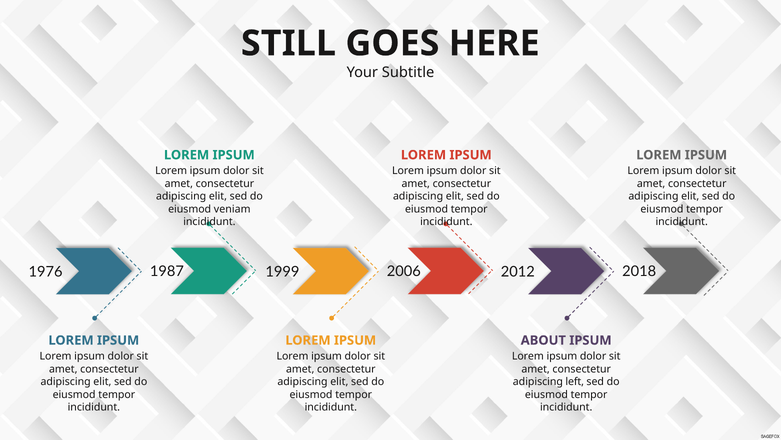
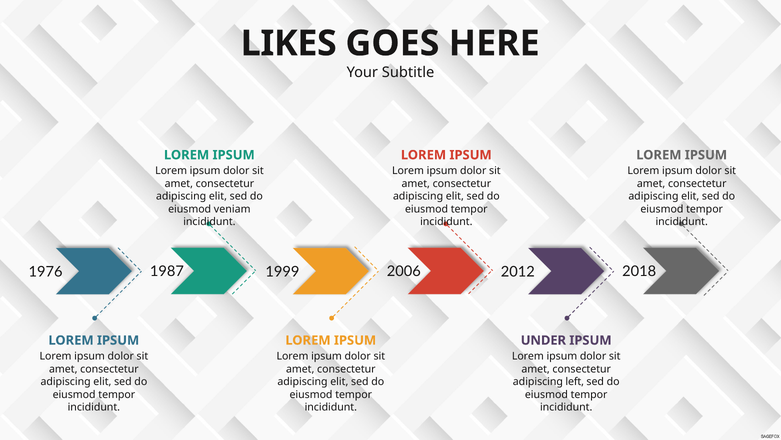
STILL: STILL -> LIKES
ABOUT: ABOUT -> UNDER
